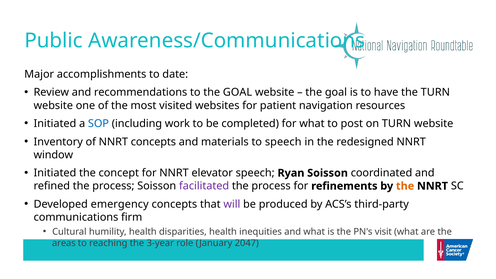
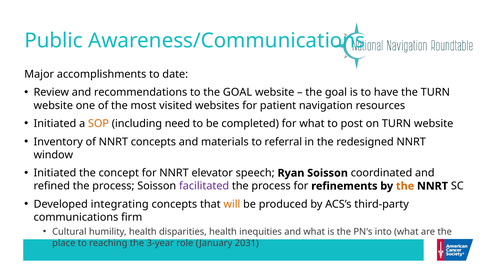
SOP colour: blue -> orange
work: work -> need
to speech: speech -> referral
emergency: emergency -> integrating
will colour: purple -> orange
visit: visit -> into
areas: areas -> place
2047: 2047 -> 2031
